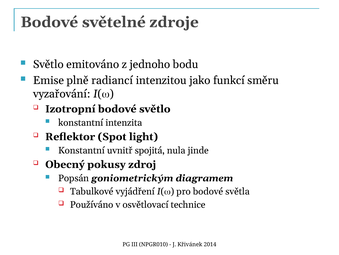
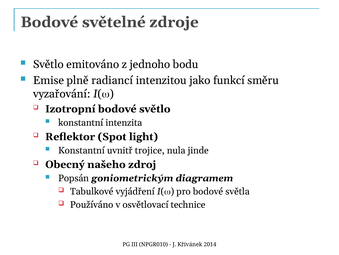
spojitá: spojitá -> trojice
pokusy: pokusy -> našeho
